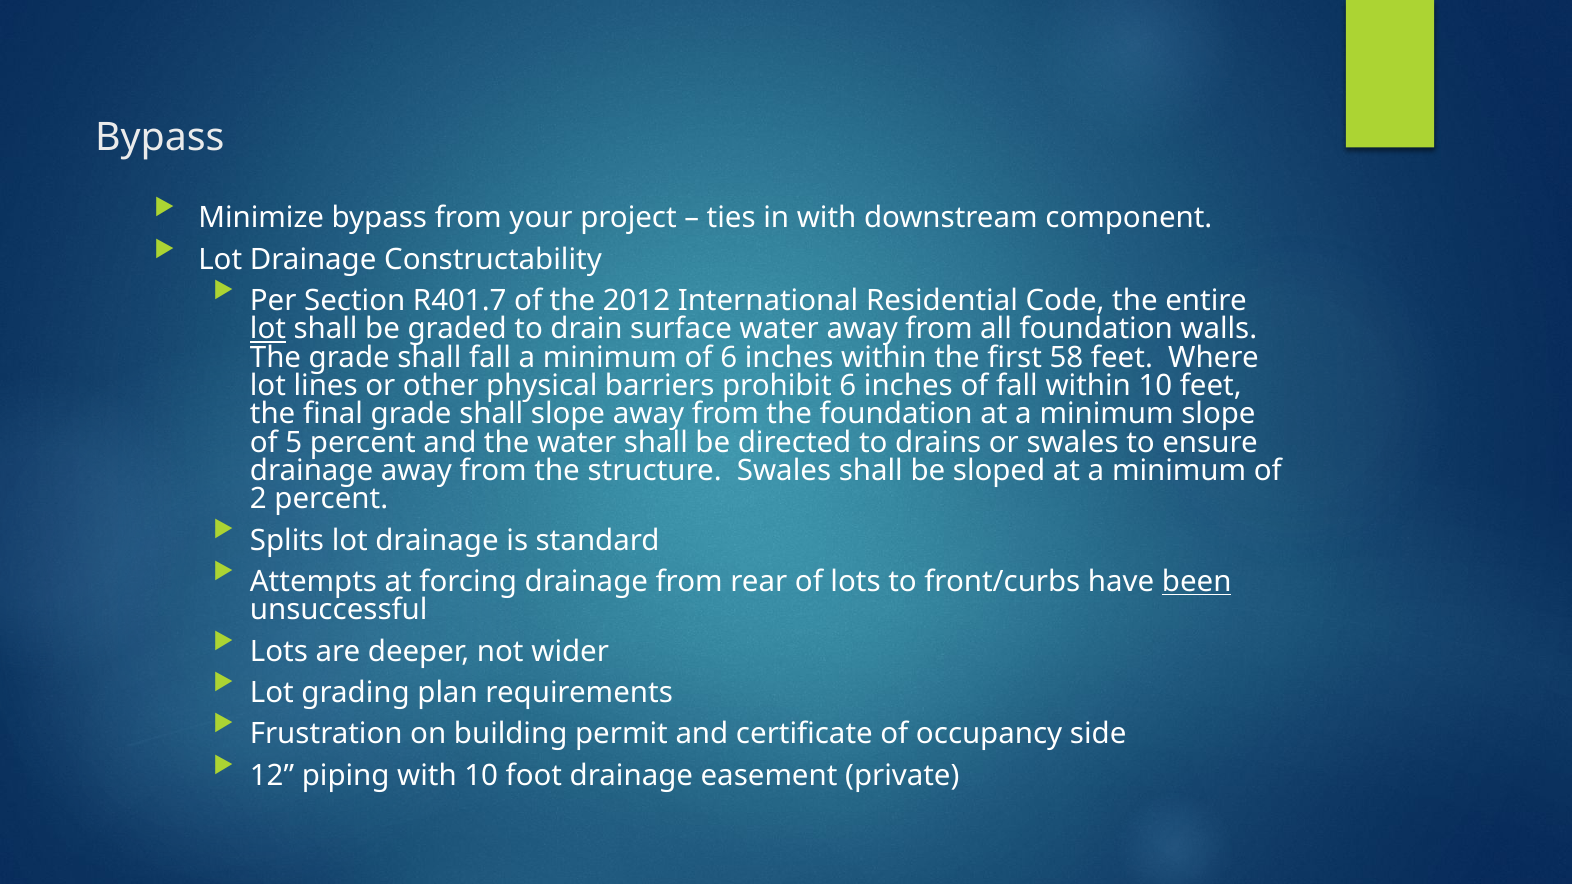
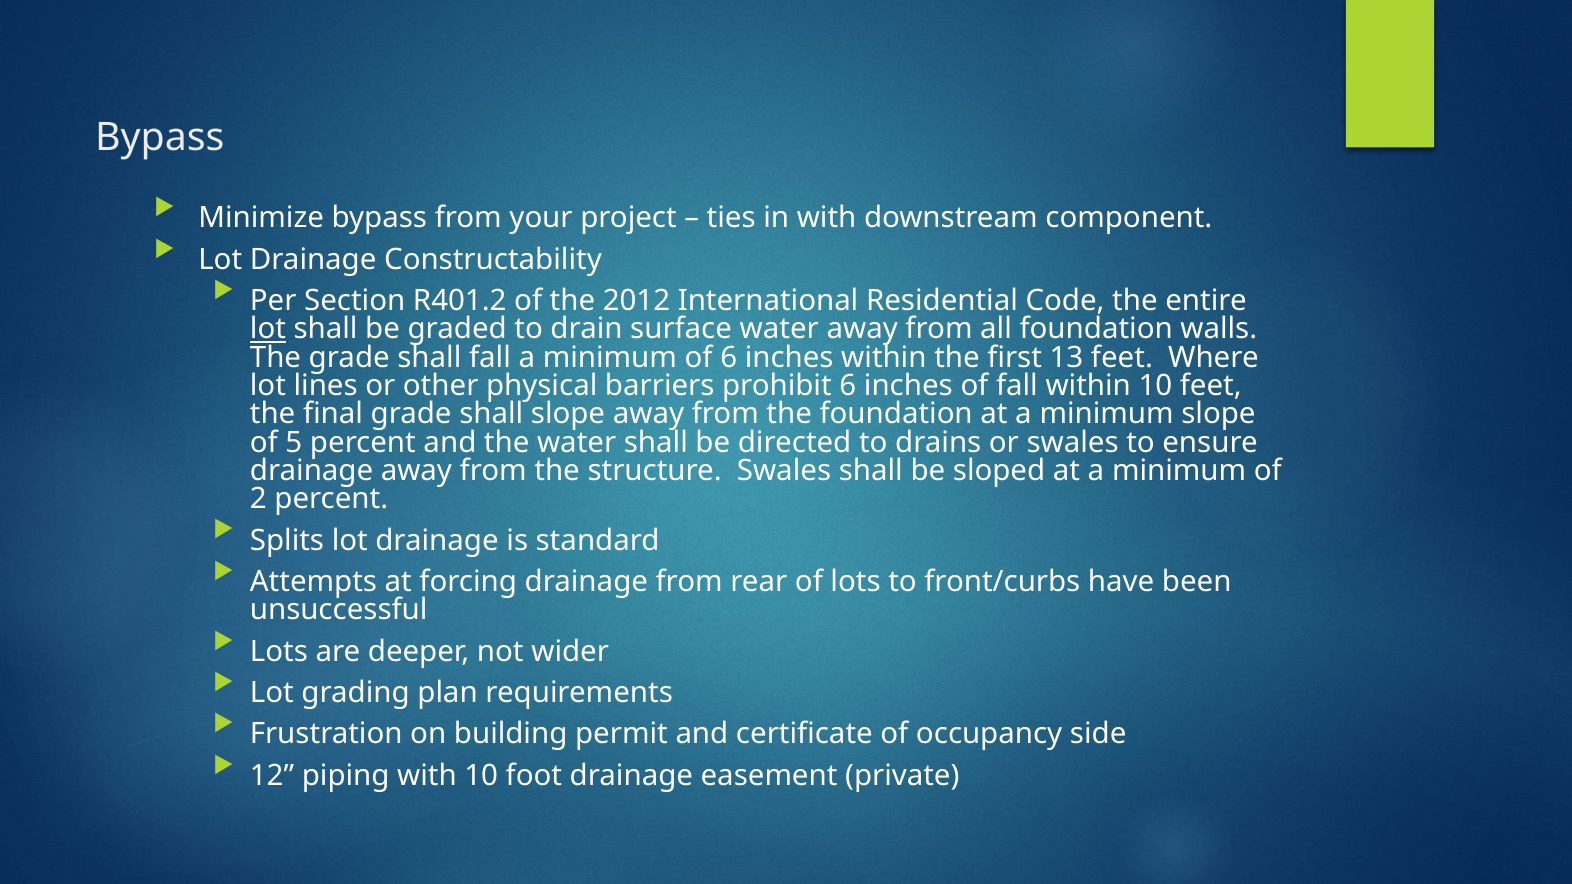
R401.7: R401.7 -> R401.2
58: 58 -> 13
been underline: present -> none
